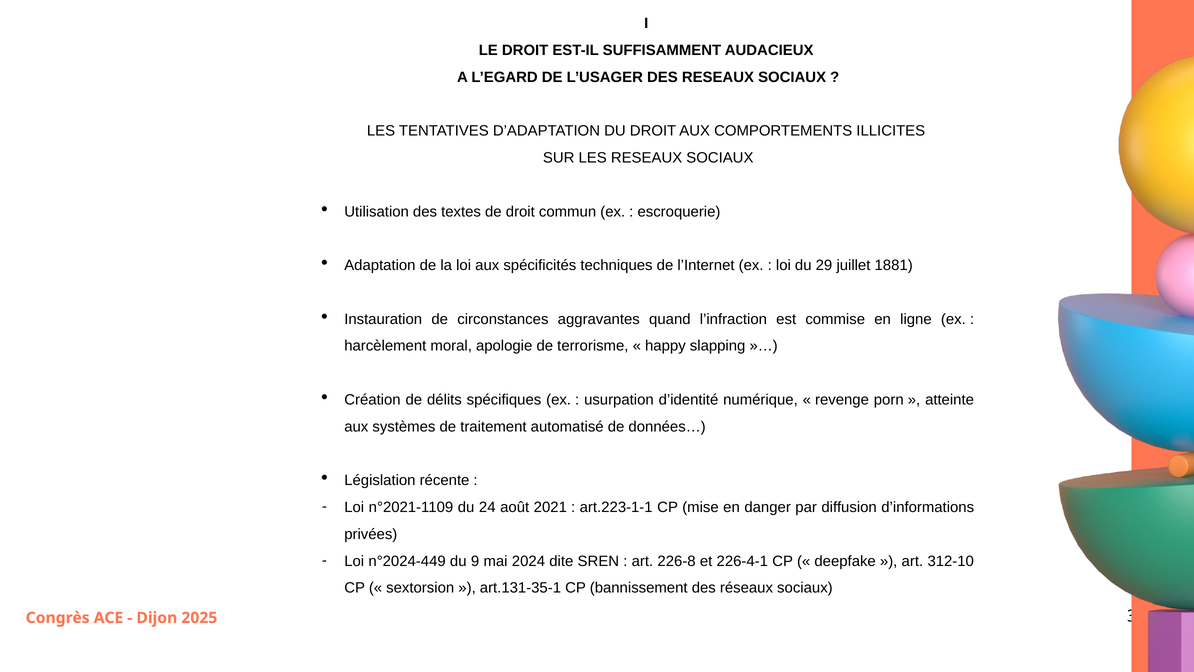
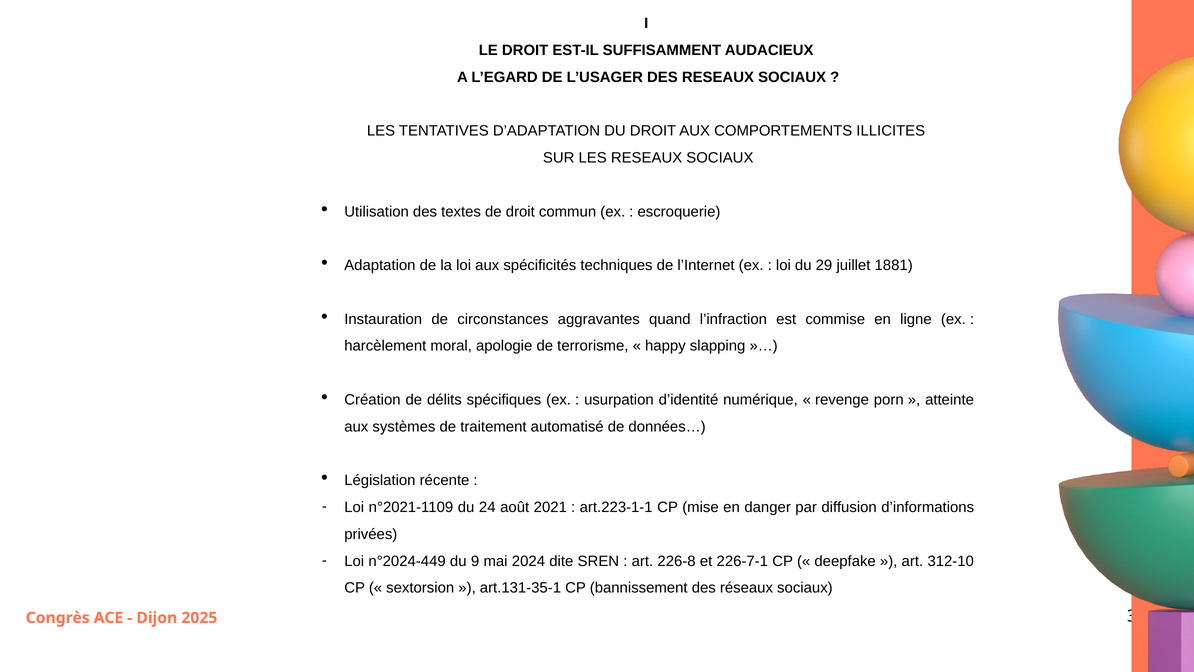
226-4-1: 226-4-1 -> 226-7-1
